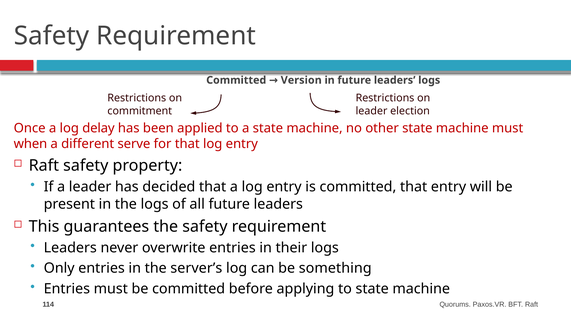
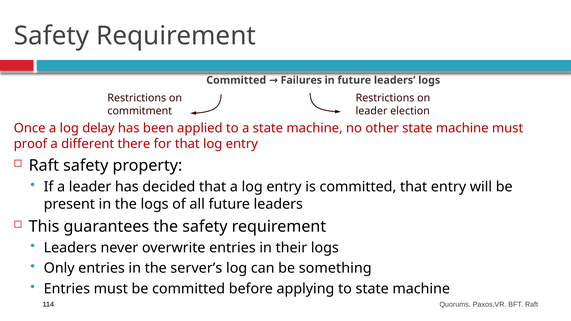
Version: Version -> Failures
when: when -> proof
serve: serve -> there
